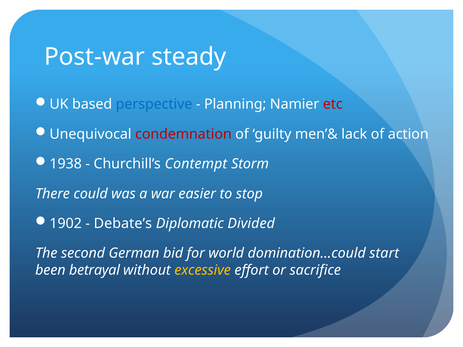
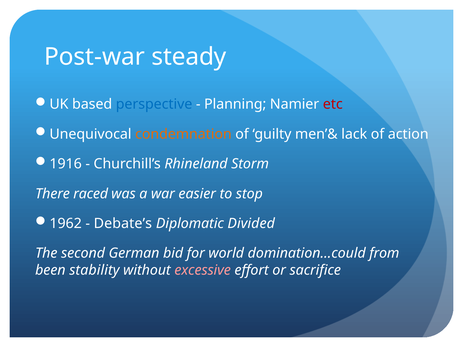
condemnation colour: red -> orange
1938: 1938 -> 1916
Contempt: Contempt -> Rhineland
could: could -> raced
1902: 1902 -> 1962
start: start -> from
betrayal: betrayal -> stability
excessive colour: yellow -> pink
